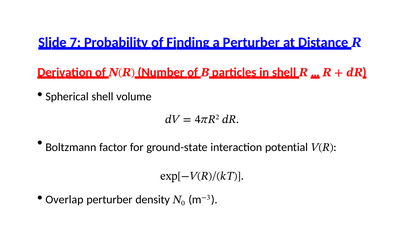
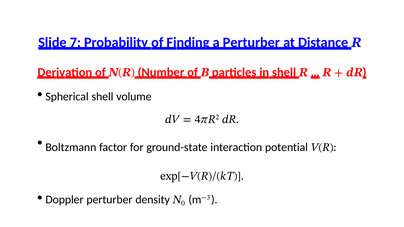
Overlap: Overlap -> Doppler
